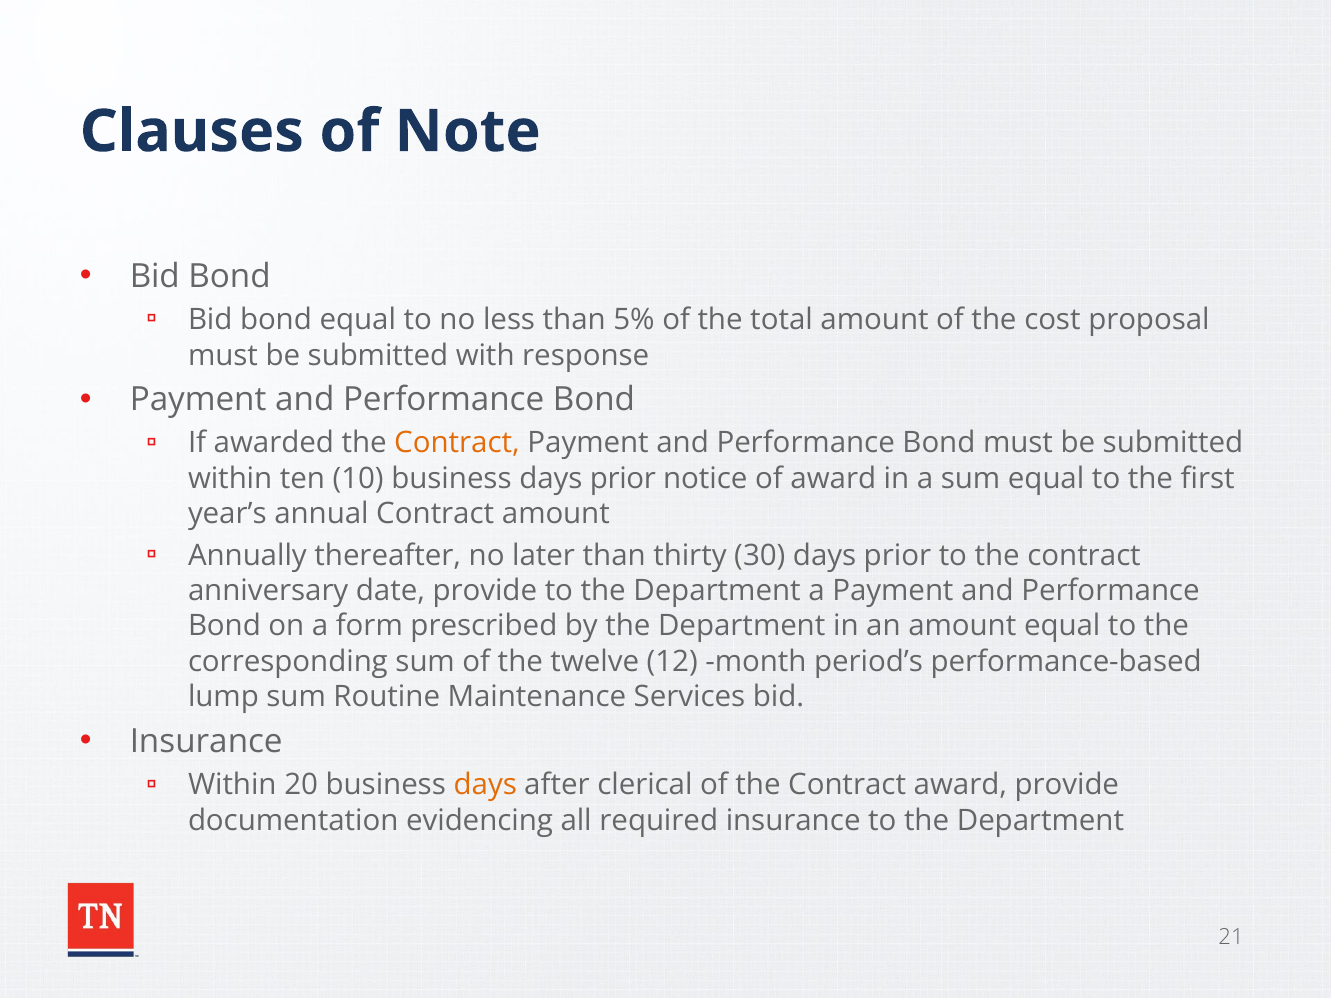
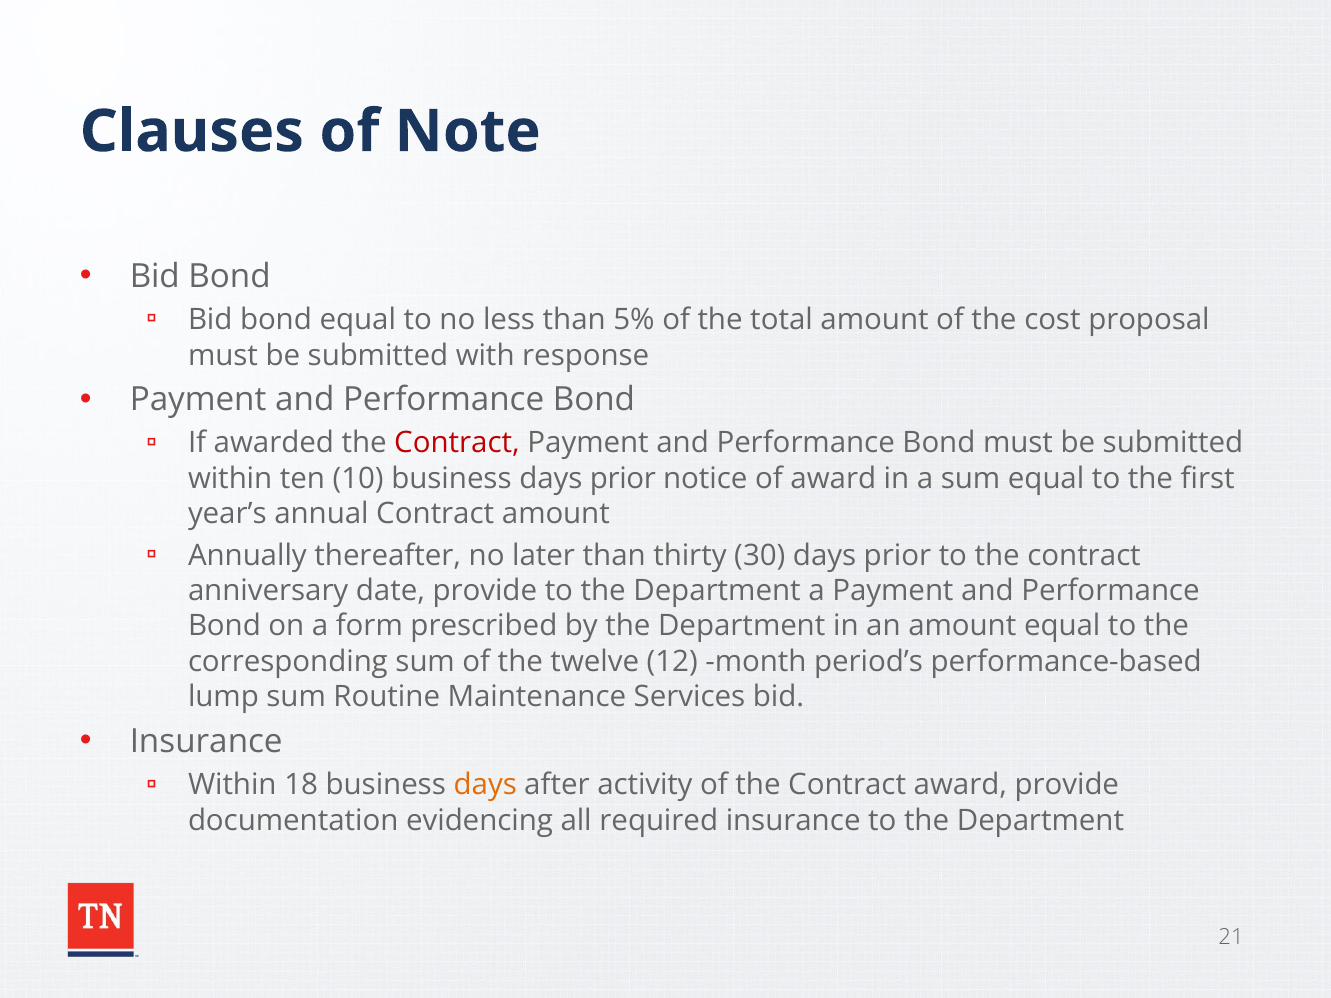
Contract at (457, 443) colour: orange -> red
20: 20 -> 18
clerical: clerical -> activity
